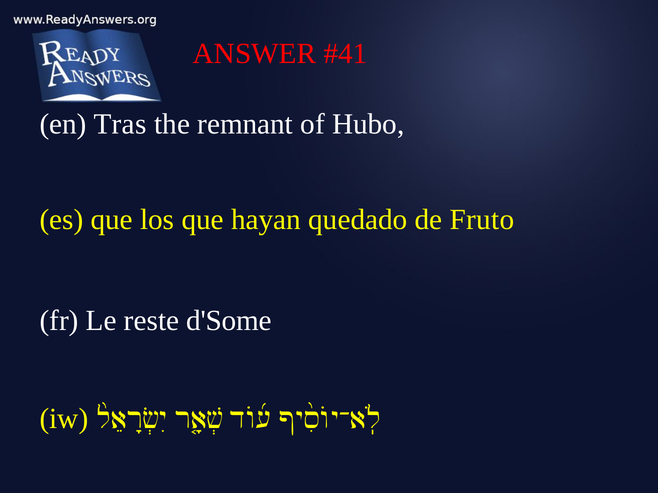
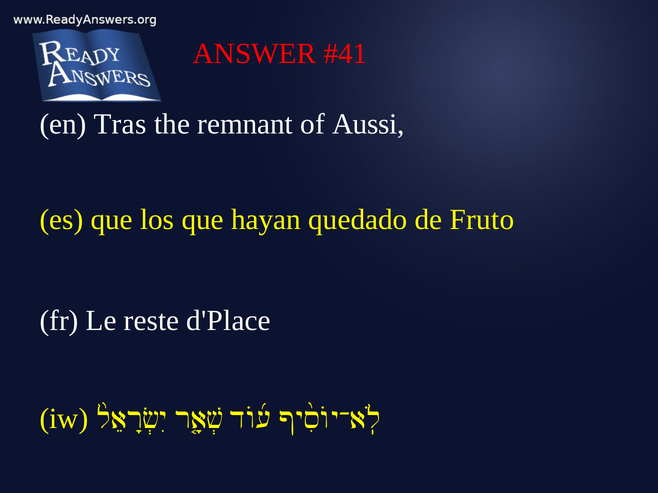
Hubo: Hubo -> Aussi
d'Some: d'Some -> d'Place
